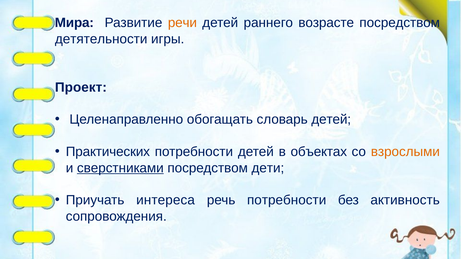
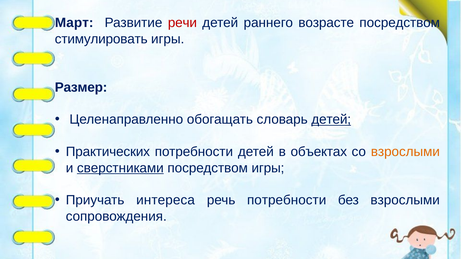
Мира: Мира -> Март
речи colour: orange -> red
детятельности: детятельности -> стимулировать
Проект: Проект -> Размер
детей at (331, 120) underline: none -> present
посредством дети: дети -> игры
без активность: активность -> взрослыми
